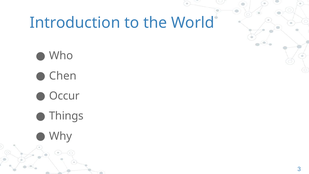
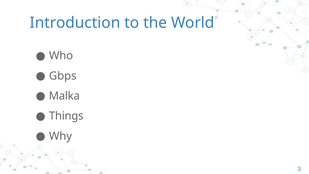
Chen: Chen -> Gbps
Occur: Occur -> Malka
